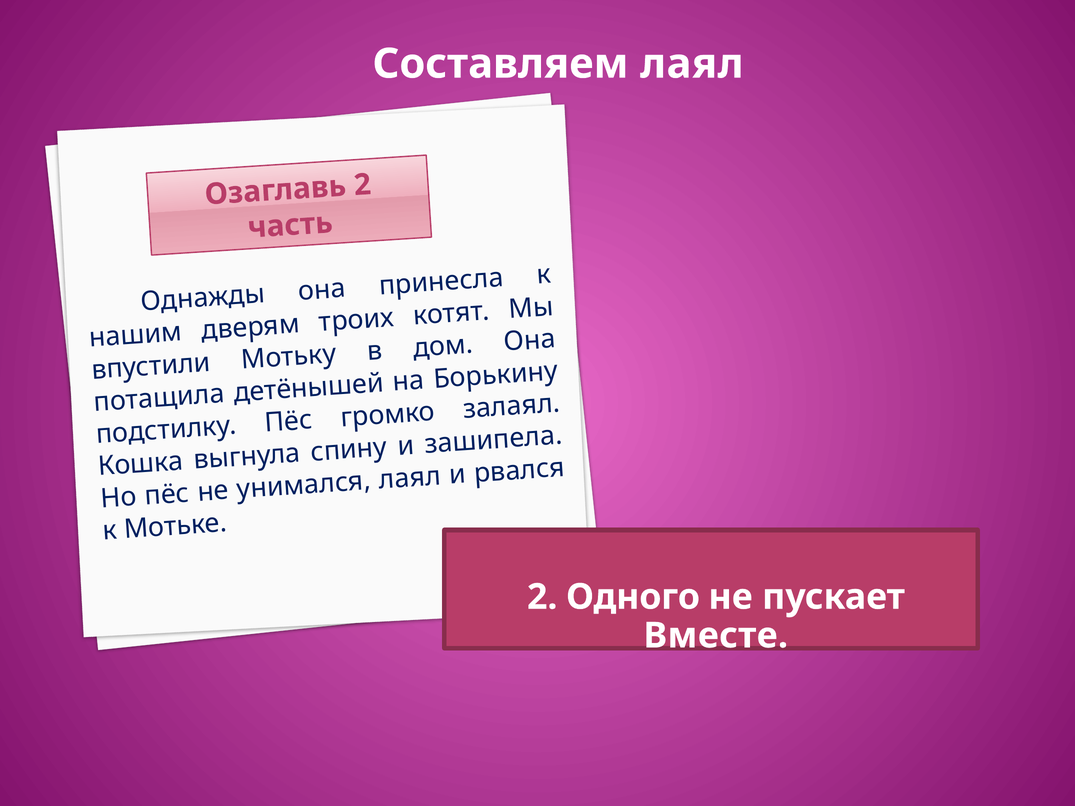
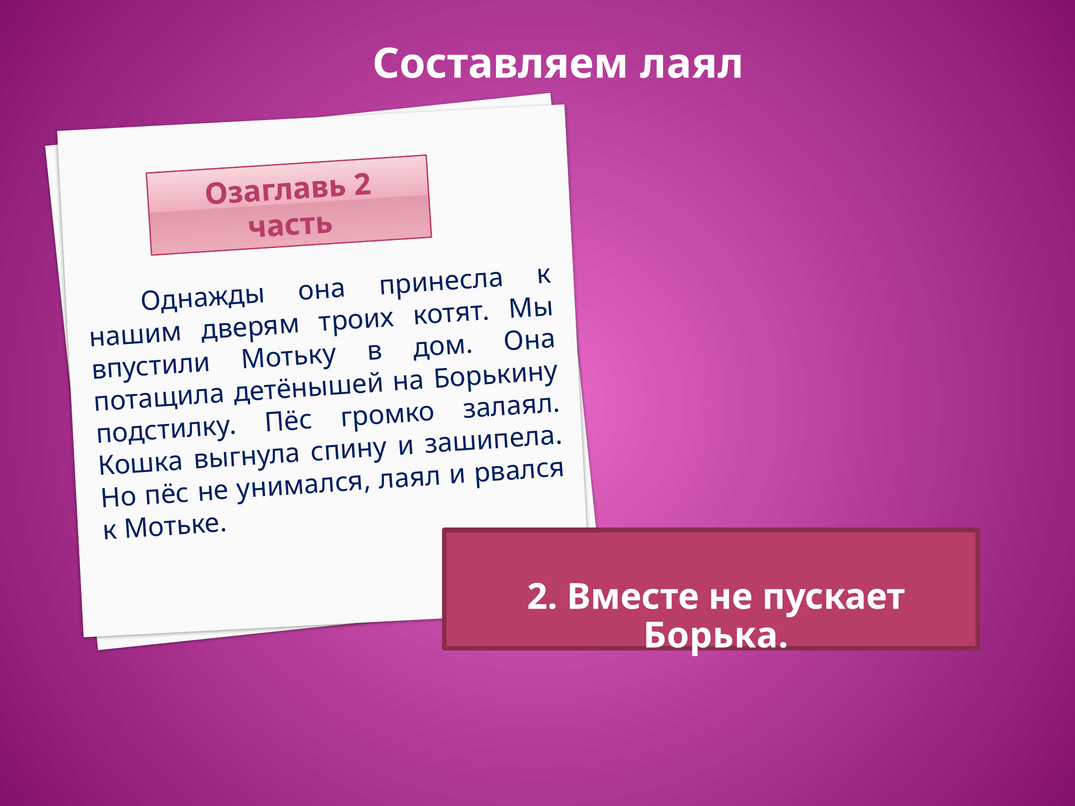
Одного: Одного -> Вместе
Вместе: Вместе -> Борька
